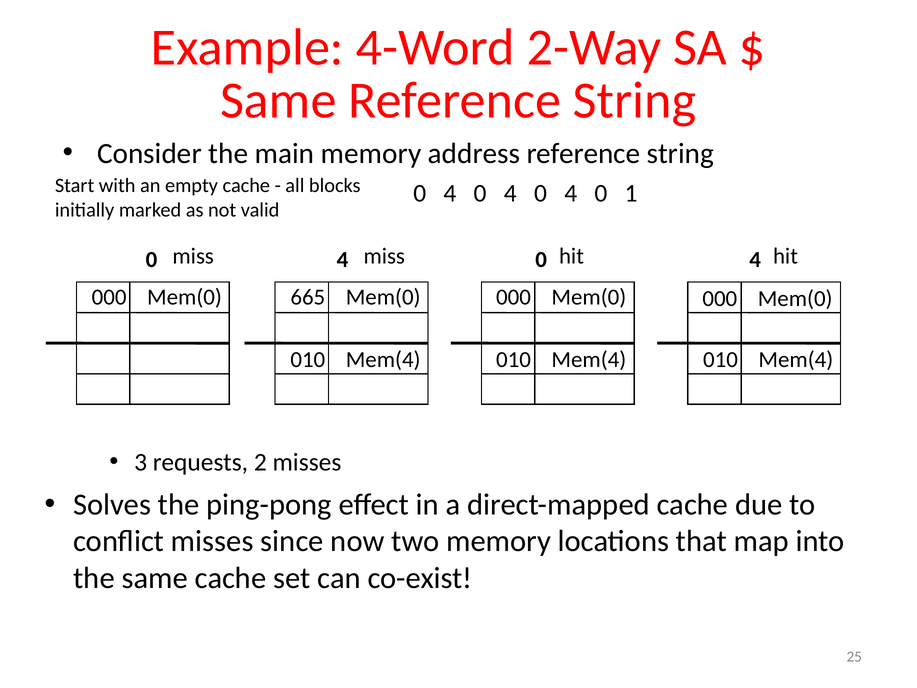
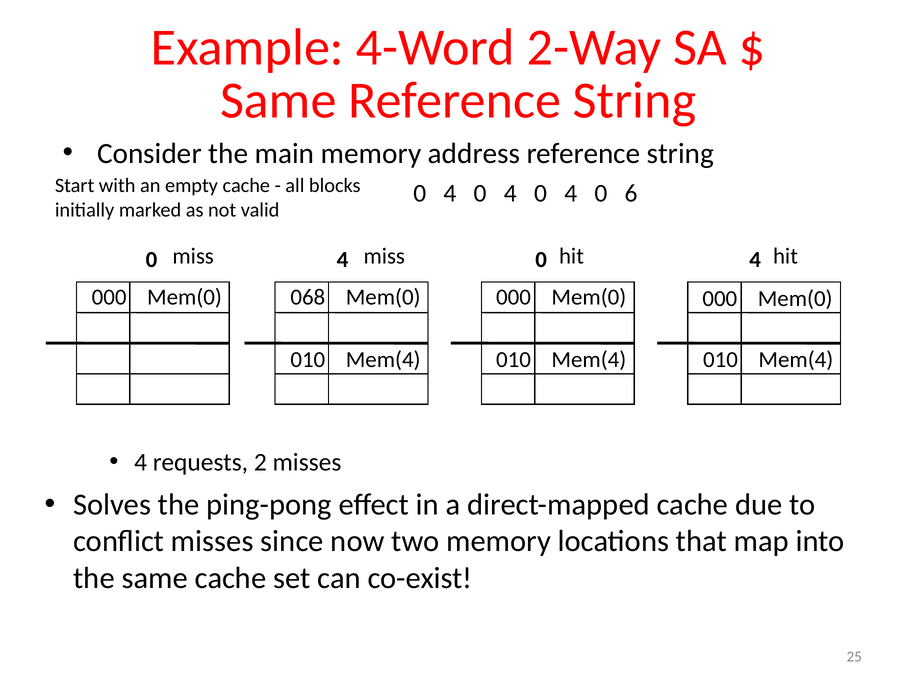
1: 1 -> 6
665: 665 -> 068
3 at (141, 462): 3 -> 4
